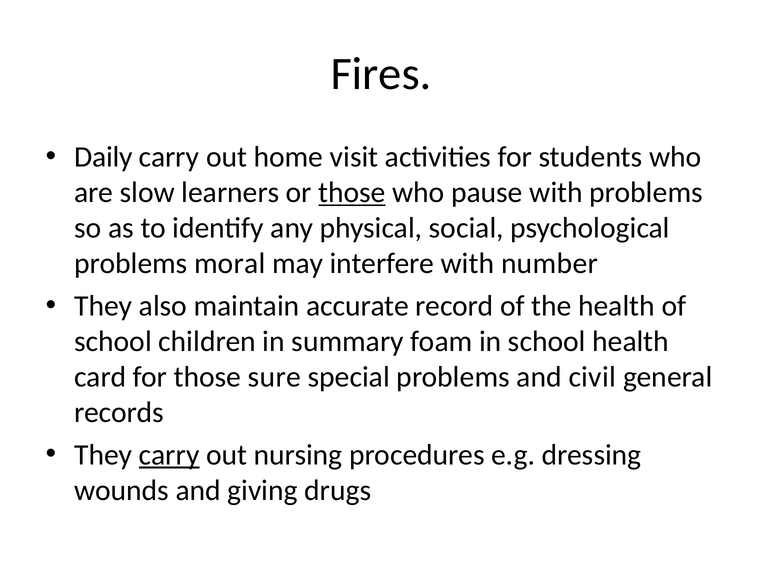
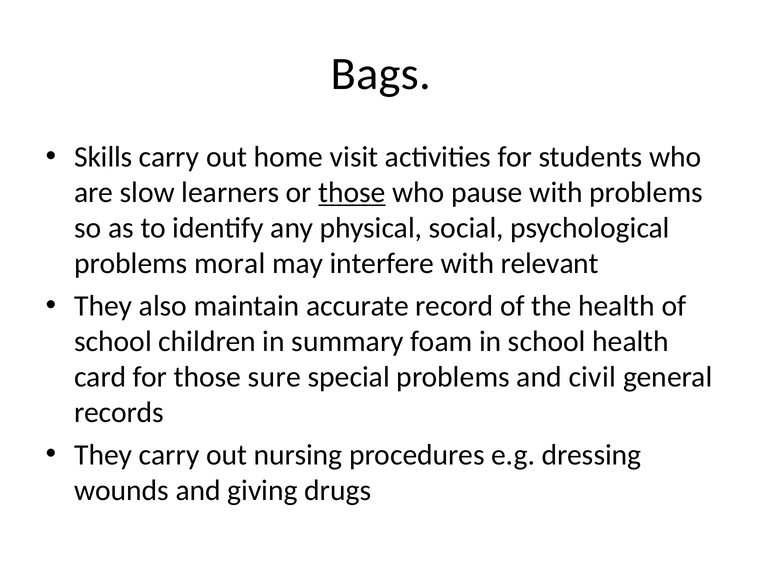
Fires: Fires -> Bags
Daily: Daily -> Skills
number: number -> relevant
carry at (169, 455) underline: present -> none
